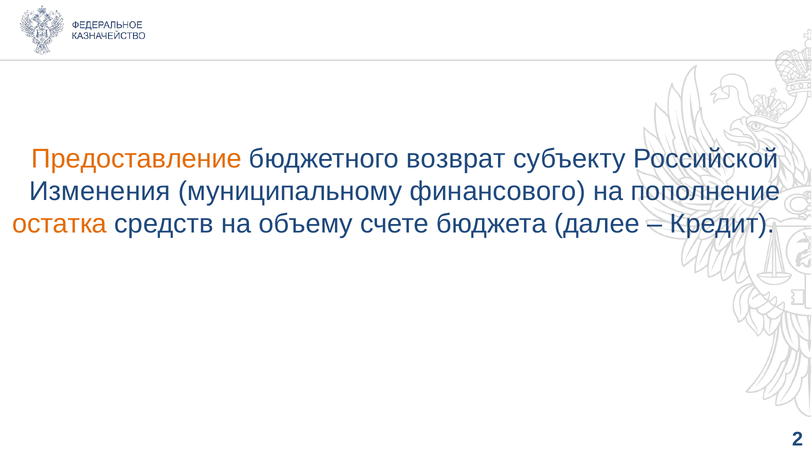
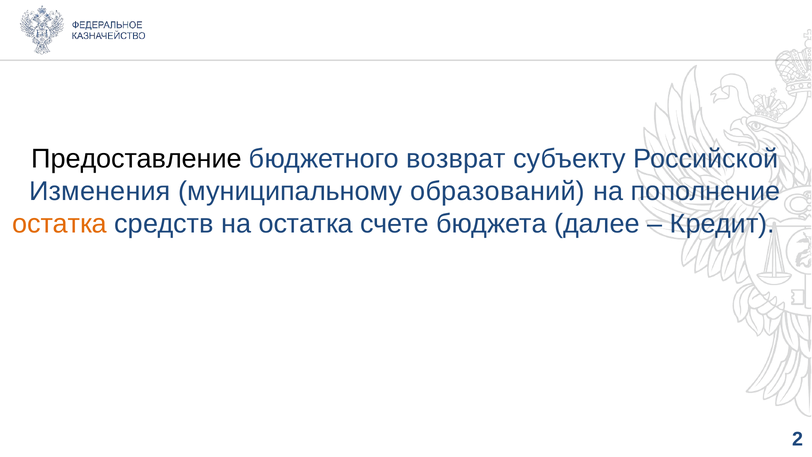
Предоставление colour: orange -> black
финансового: финансового -> образований
на объему: объему -> остатка
